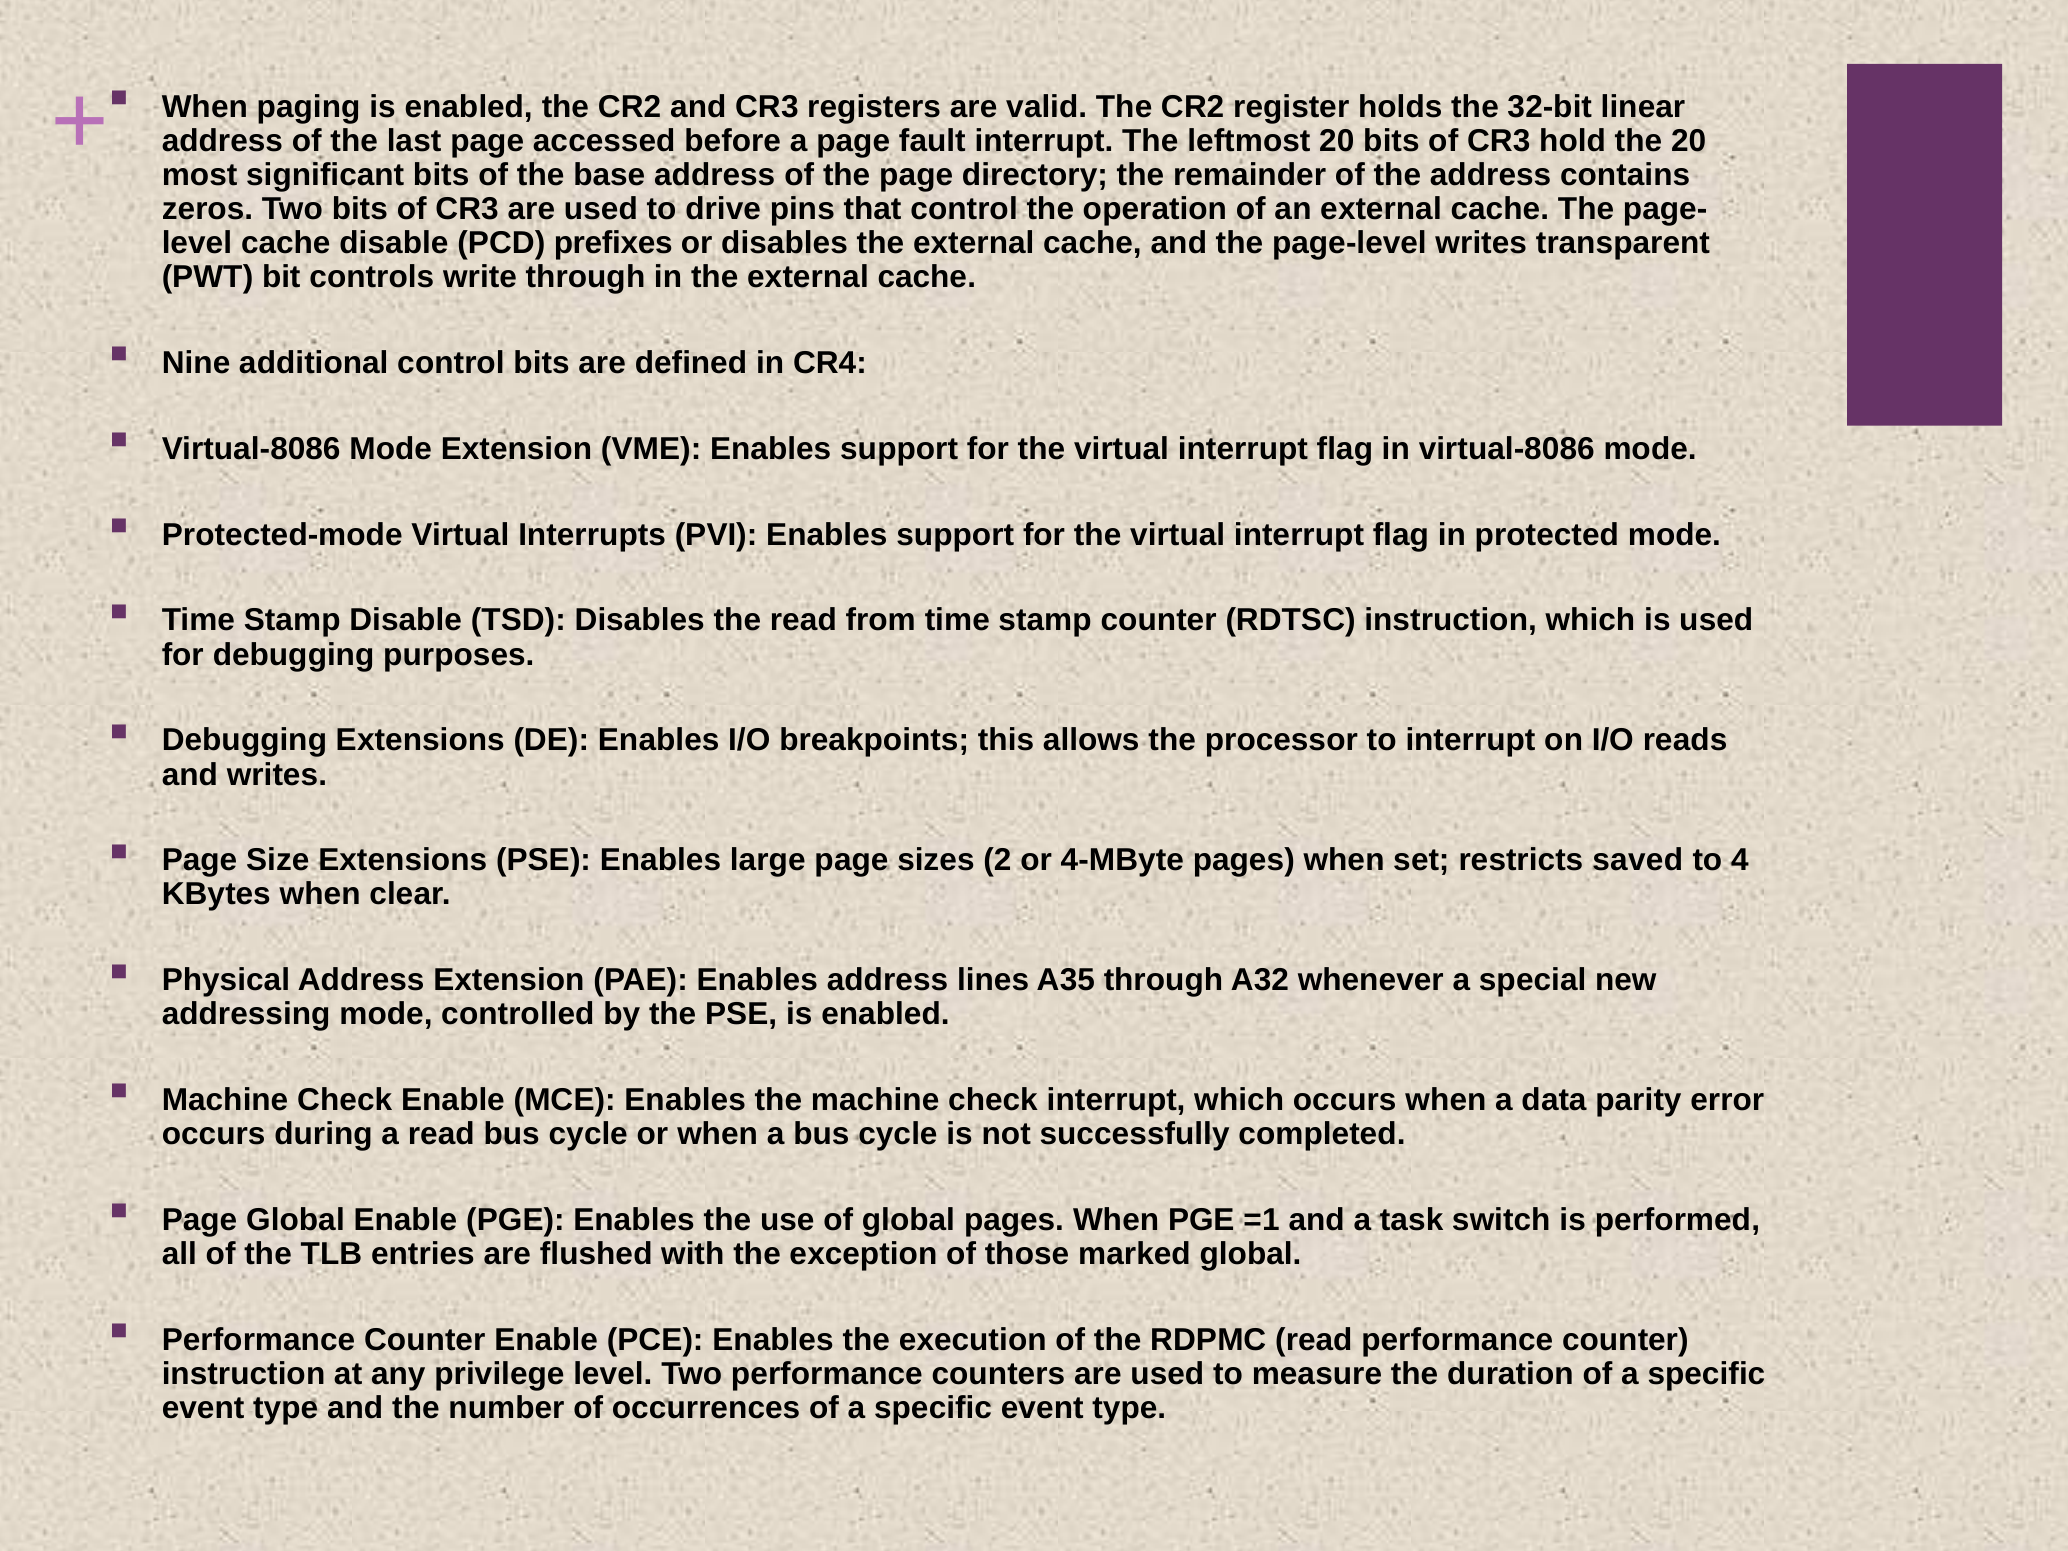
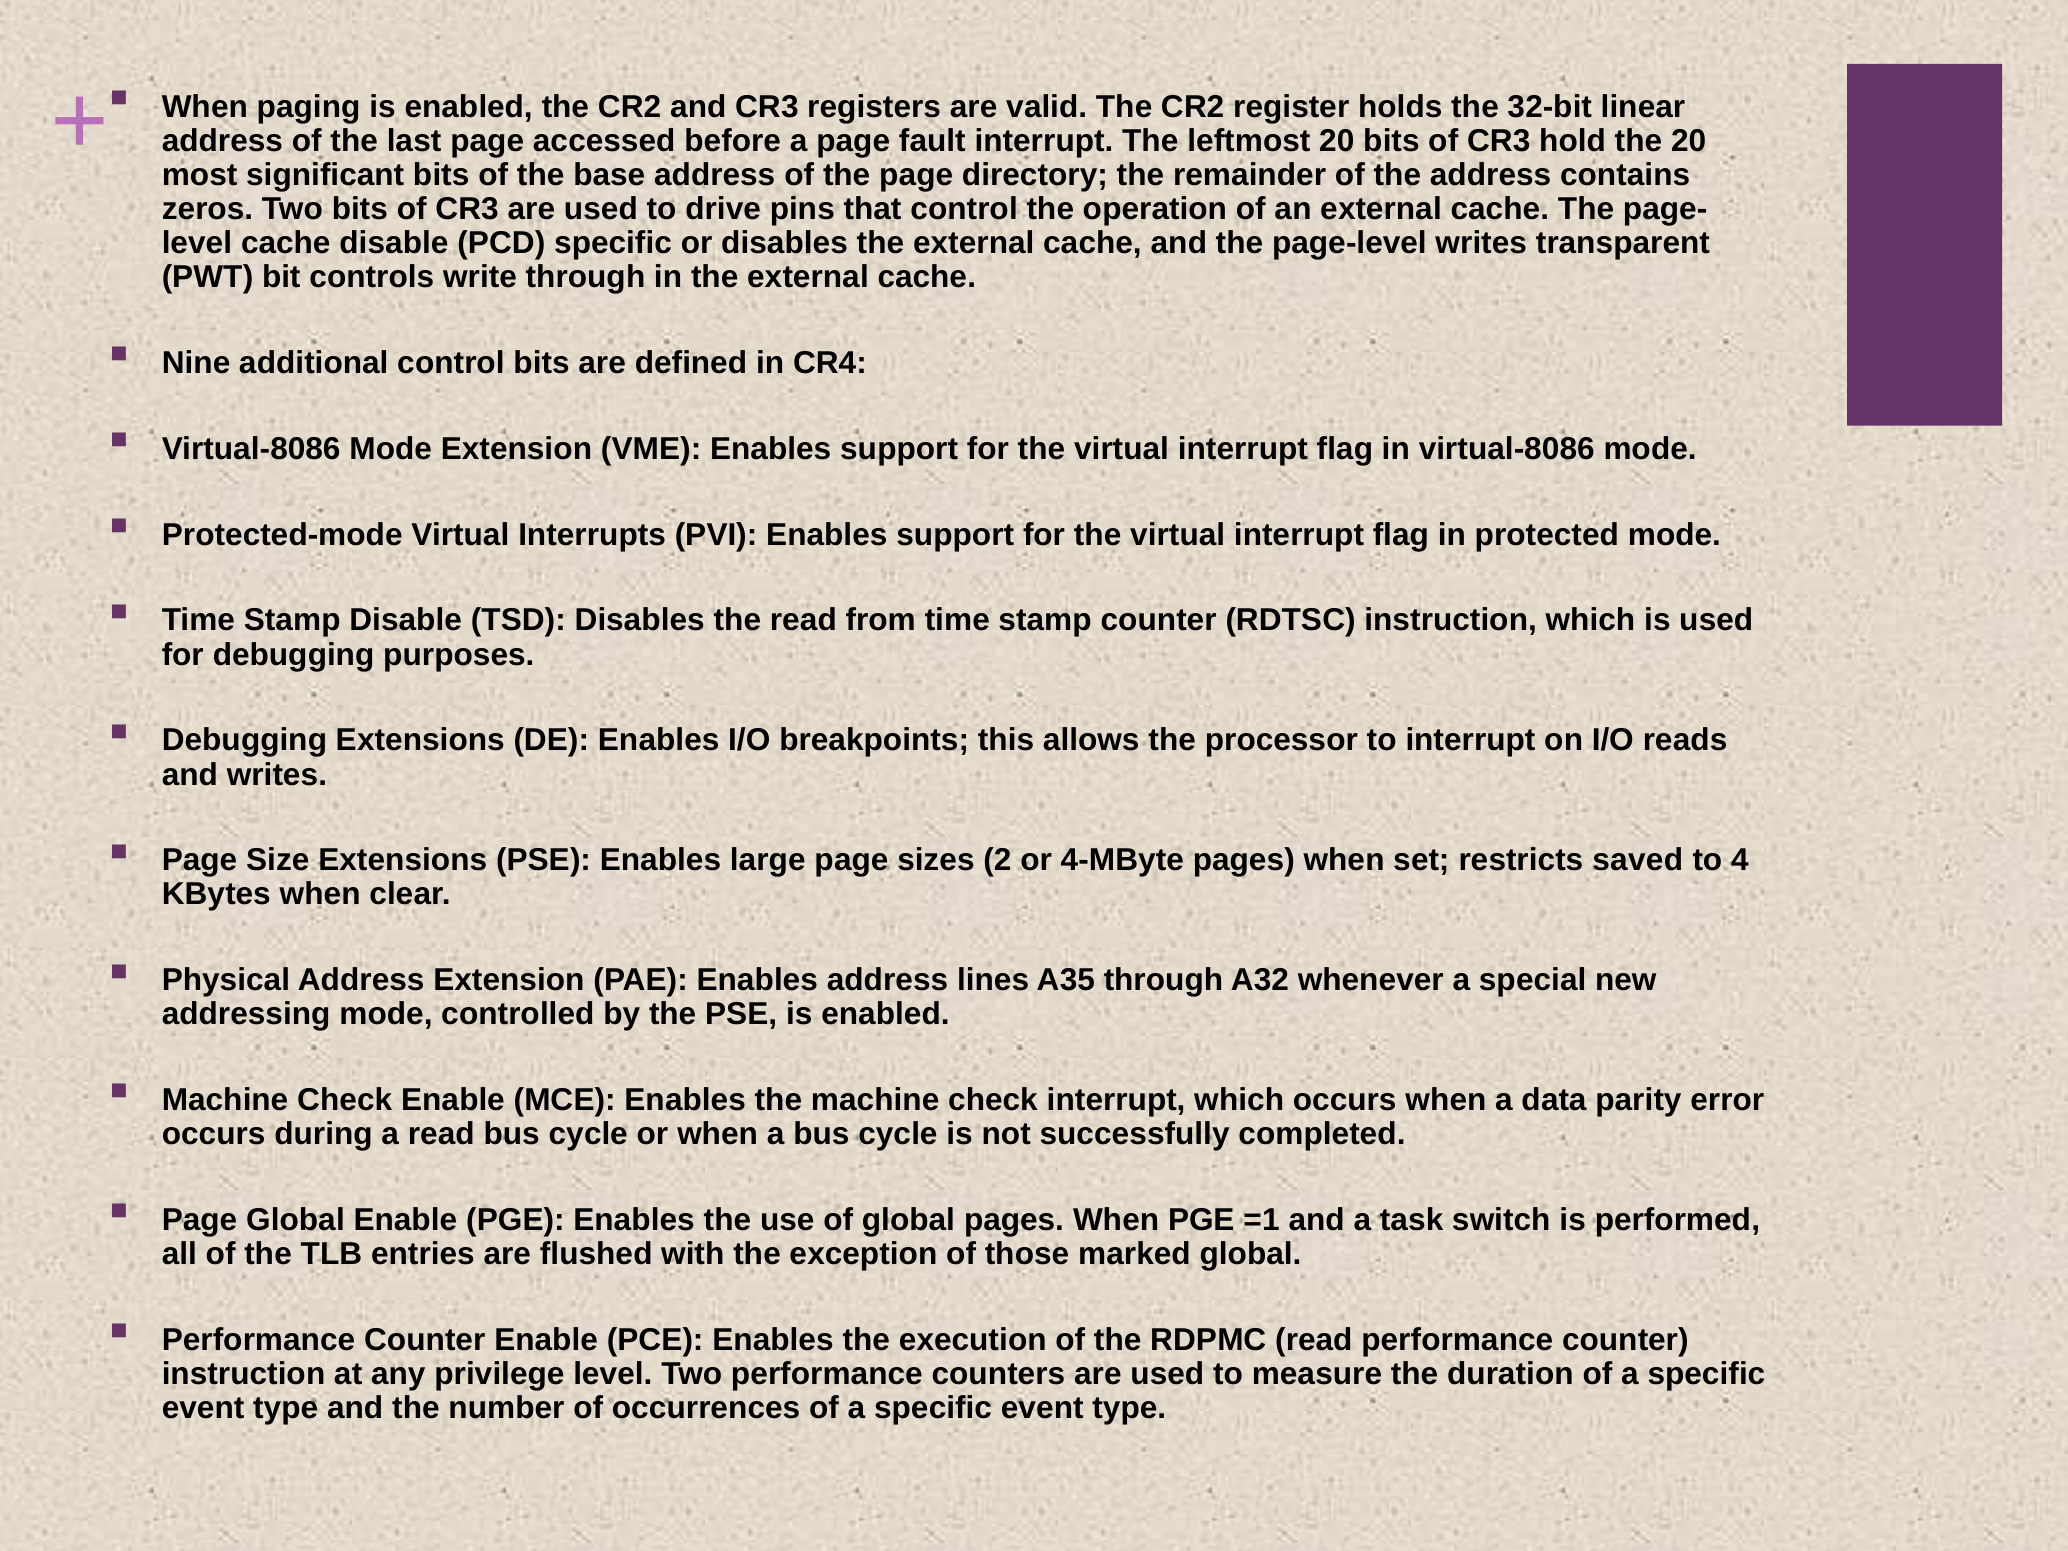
PCD prefixes: prefixes -> specific
